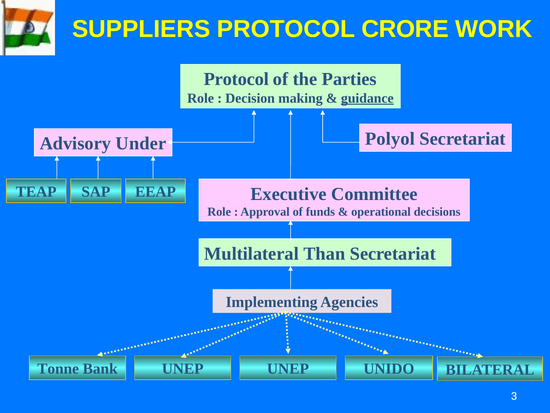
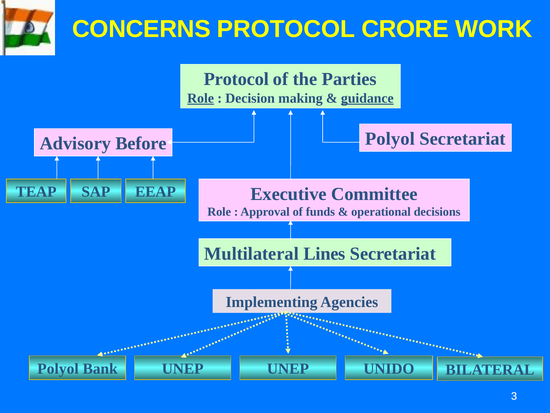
SUPPLIERS: SUPPLIERS -> CONCERNS
Role at (201, 98) underline: none -> present
Under: Under -> Before
Than: Than -> Lines
Tonne at (58, 368): Tonne -> Polyol
